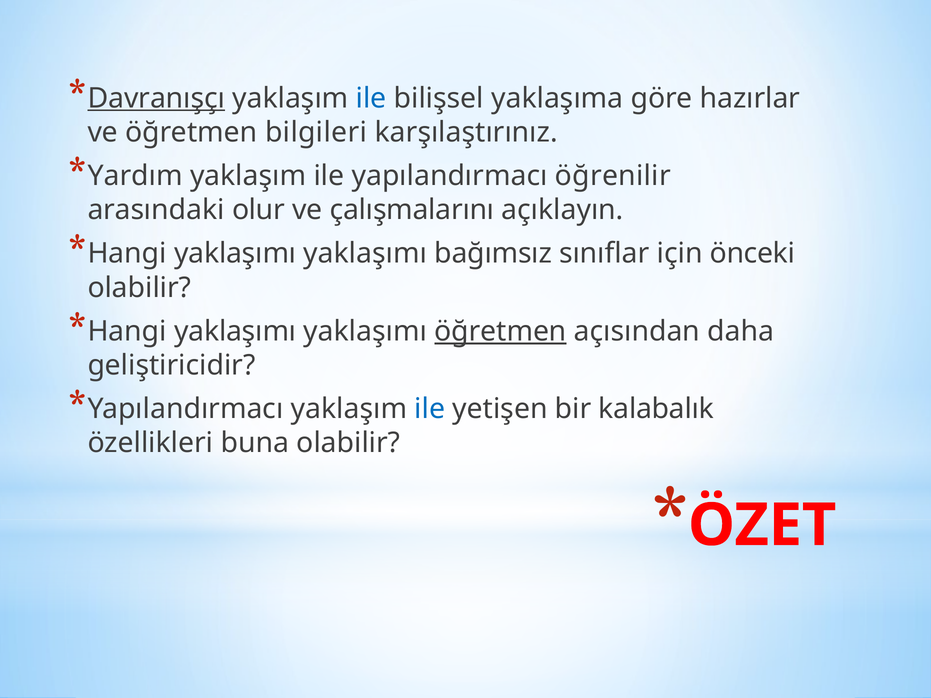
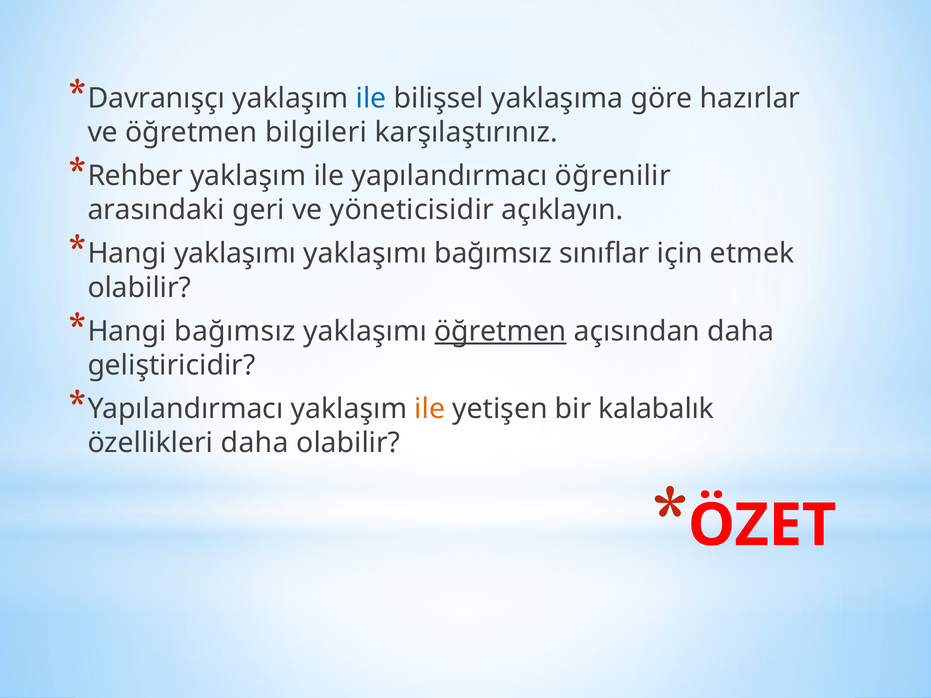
Davranışçı underline: present -> none
Yardım: Yardım -> Rehber
olur: olur -> geri
çalışmalarını: çalışmalarını -> yöneticisidir
önceki: önceki -> etmek
yaklaşımı at (235, 331): yaklaşımı -> bağımsız
ile at (430, 409) colour: blue -> orange
özellikleri buna: buna -> daha
